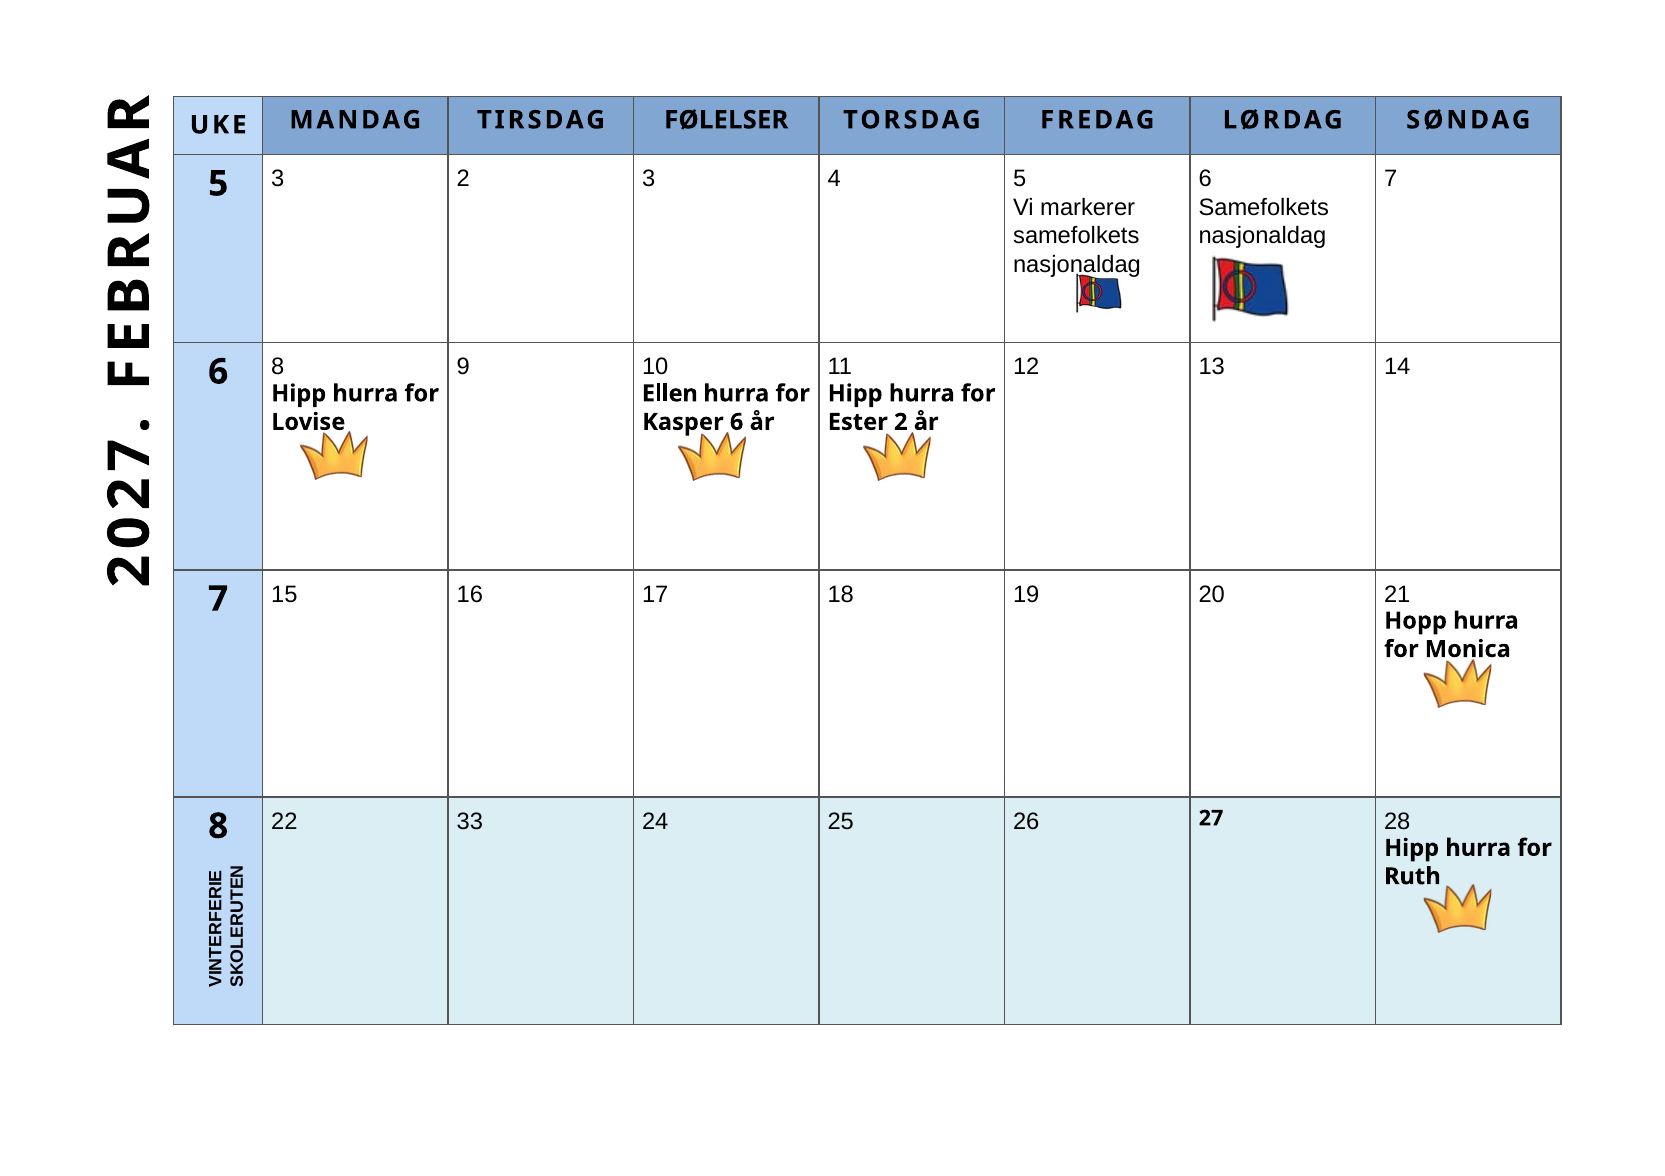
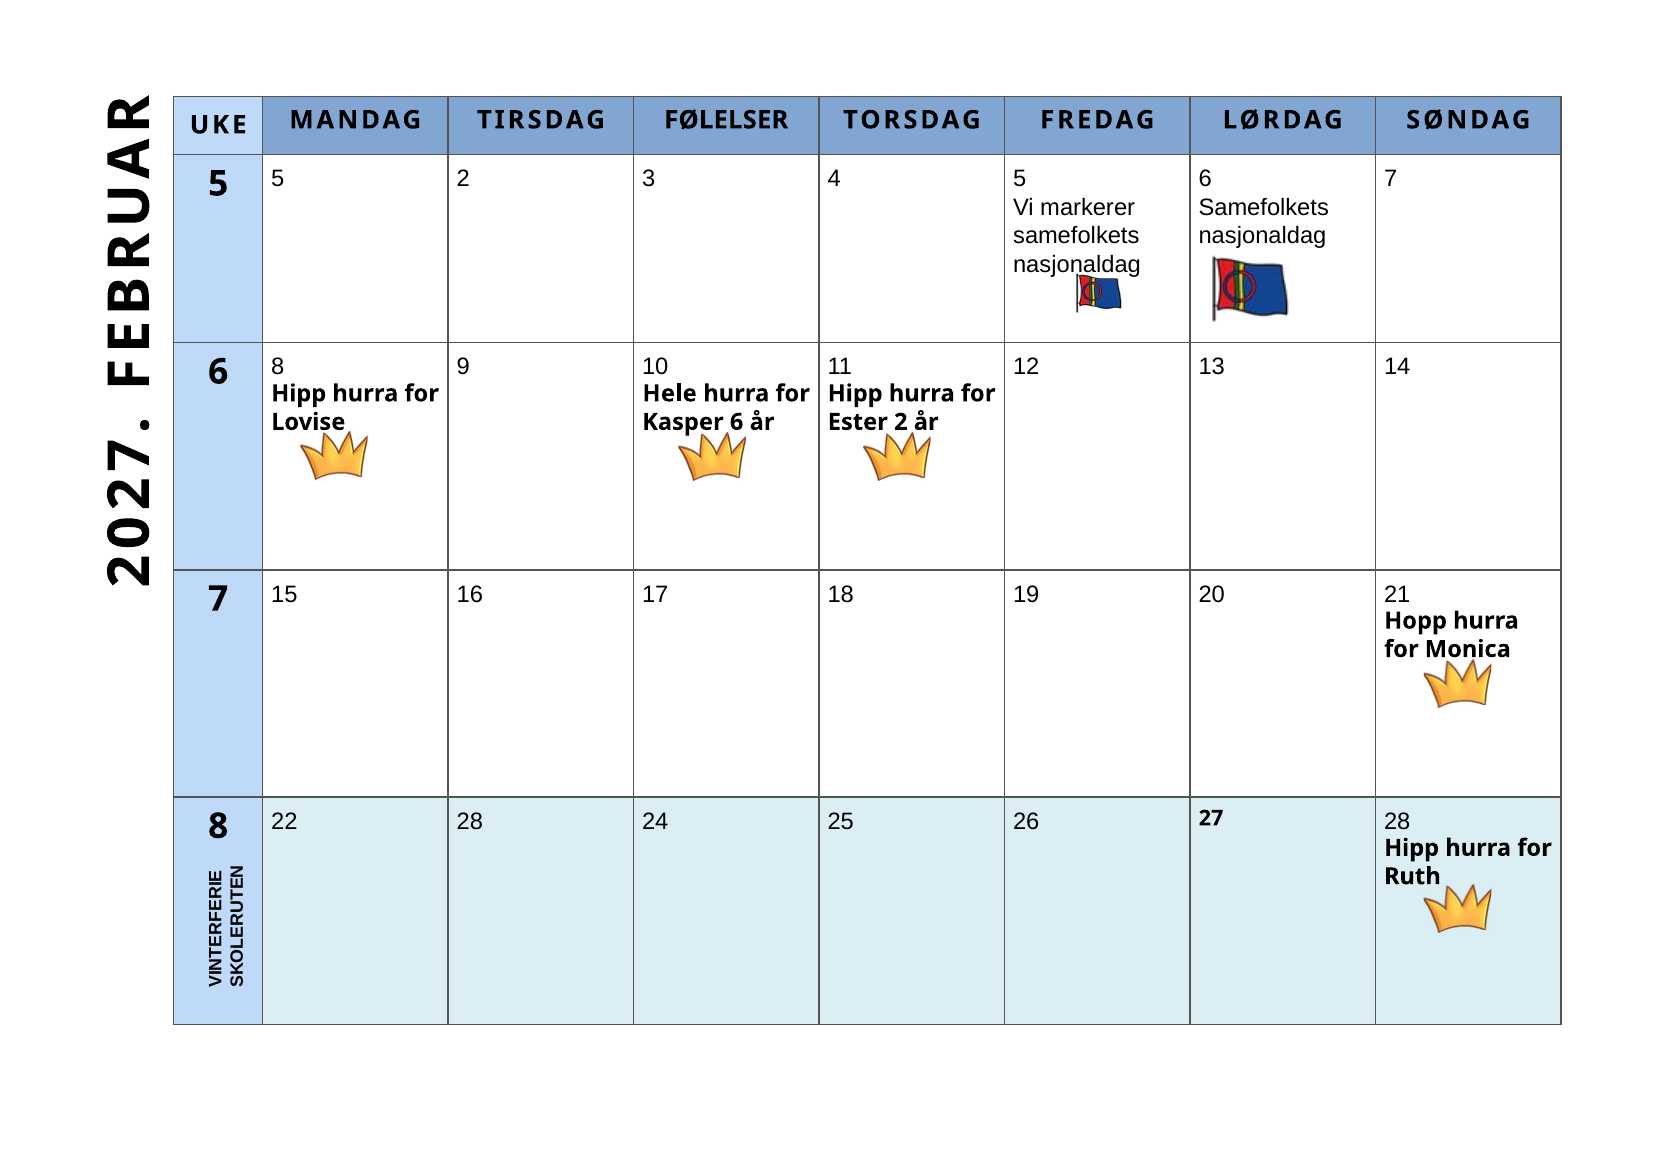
5 3: 3 -> 5
Ellen: Ellen -> Hele
22 33: 33 -> 28
